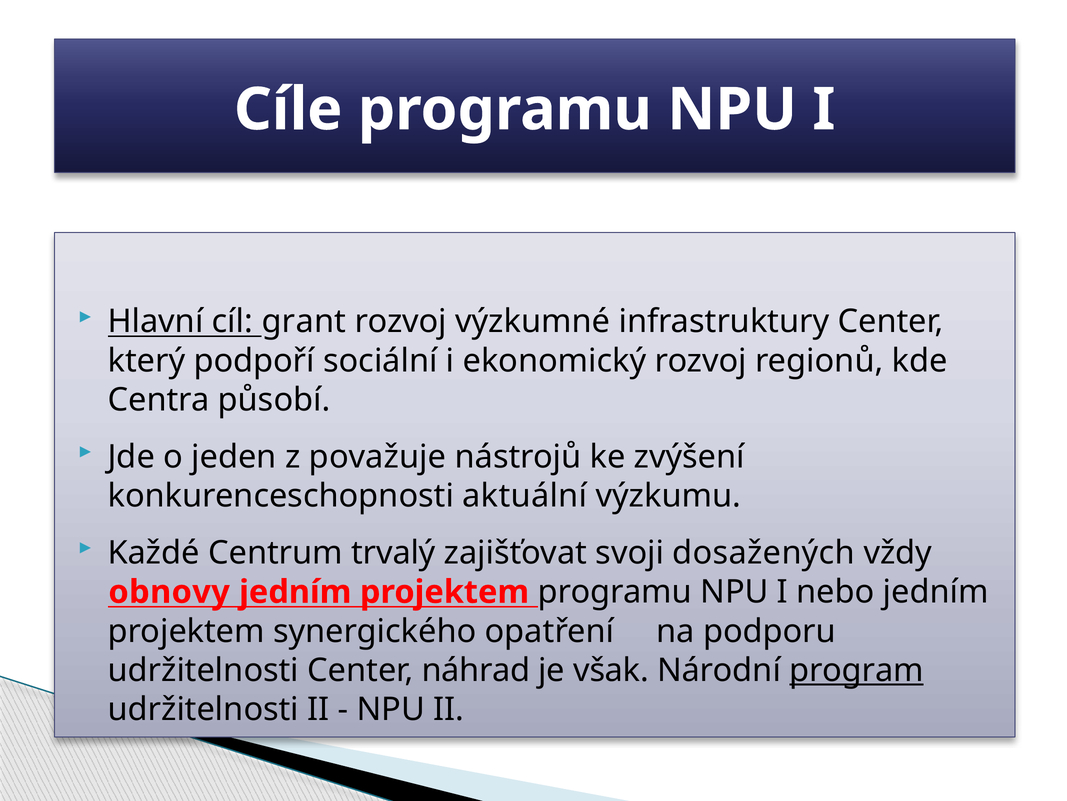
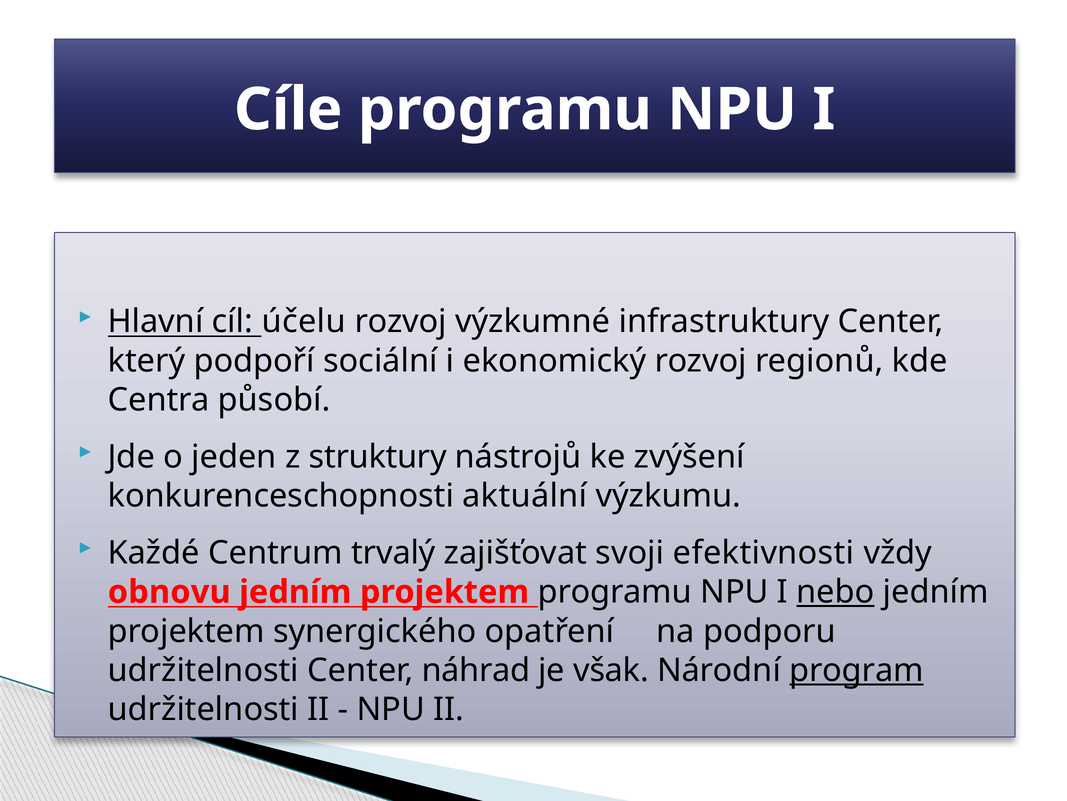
grant: grant -> účelu
považuje: považuje -> struktury
dosažených: dosažených -> efektivnosti
obnovy: obnovy -> obnovu
nebo underline: none -> present
